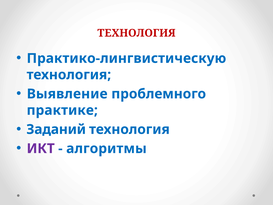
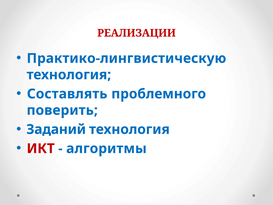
ТЕХНОЛОГИЯ at (136, 33): ТЕХНОЛОГИЯ -> РЕАЛИЗАЦИИ
Выявление: Выявление -> Составлять
практике: практике -> поверить
ИКТ colour: purple -> red
